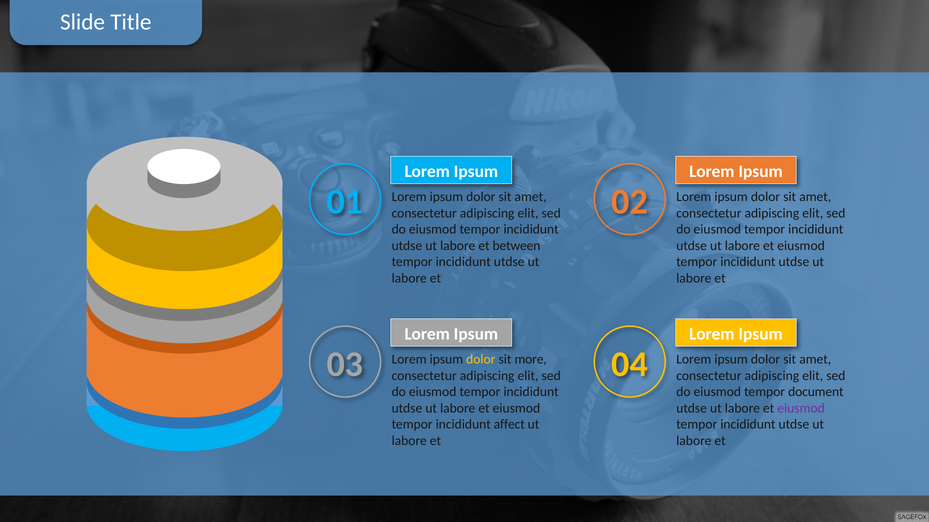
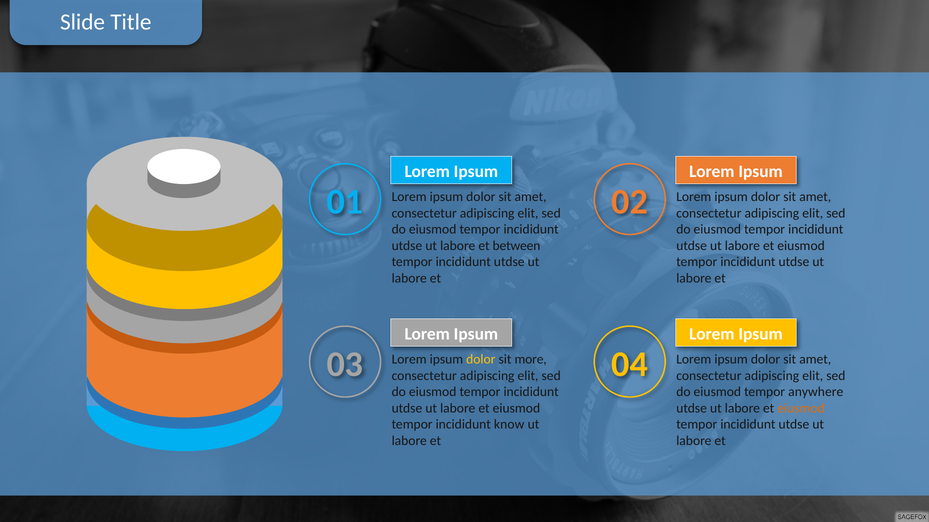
document: document -> anywhere
eiusmod at (801, 409) colour: purple -> orange
affect: affect -> know
